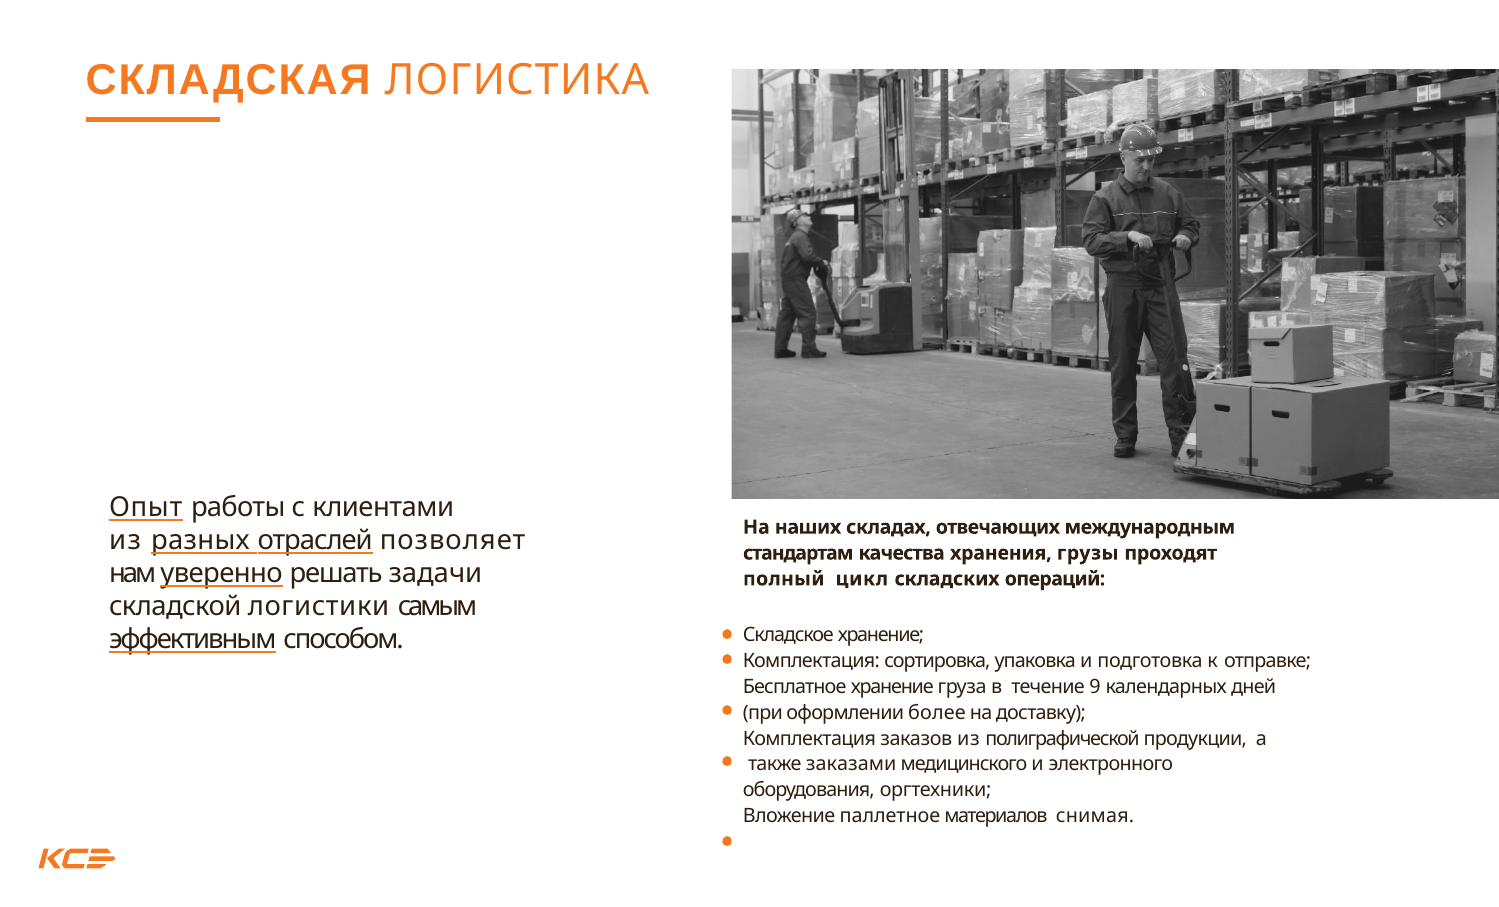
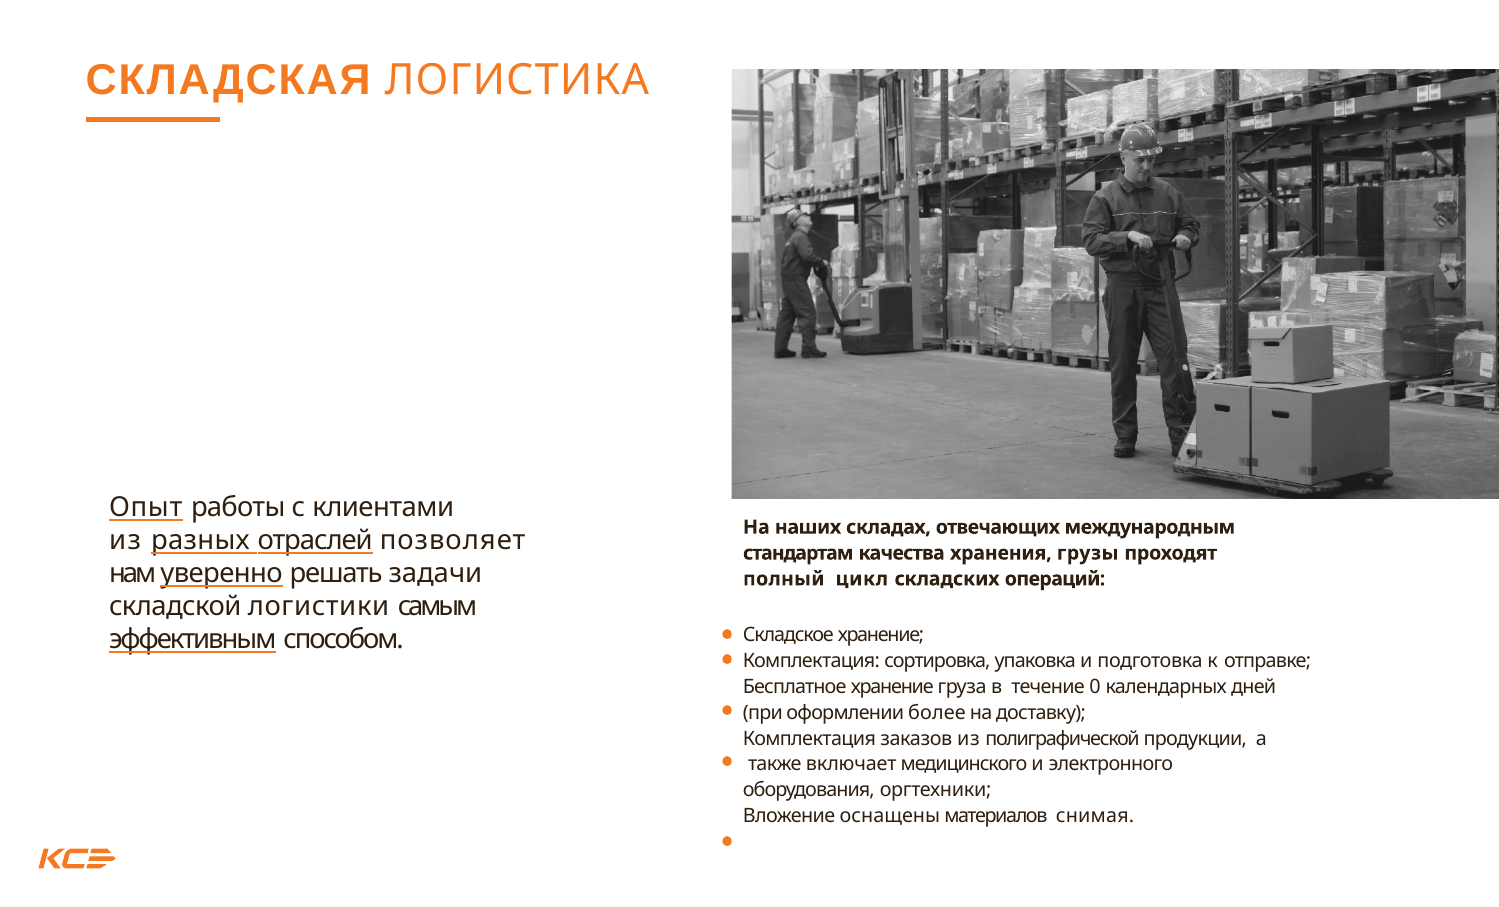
9: 9 -> 0
заказами: заказами -> включает
паллетное: паллетное -> оснащены
